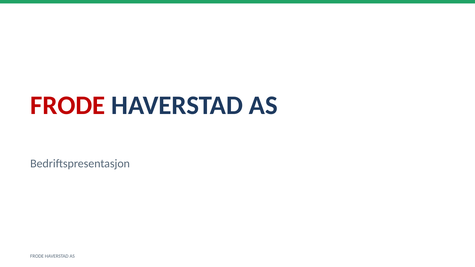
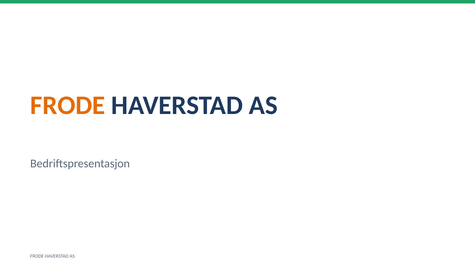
FRODE at (68, 105) colour: red -> orange
